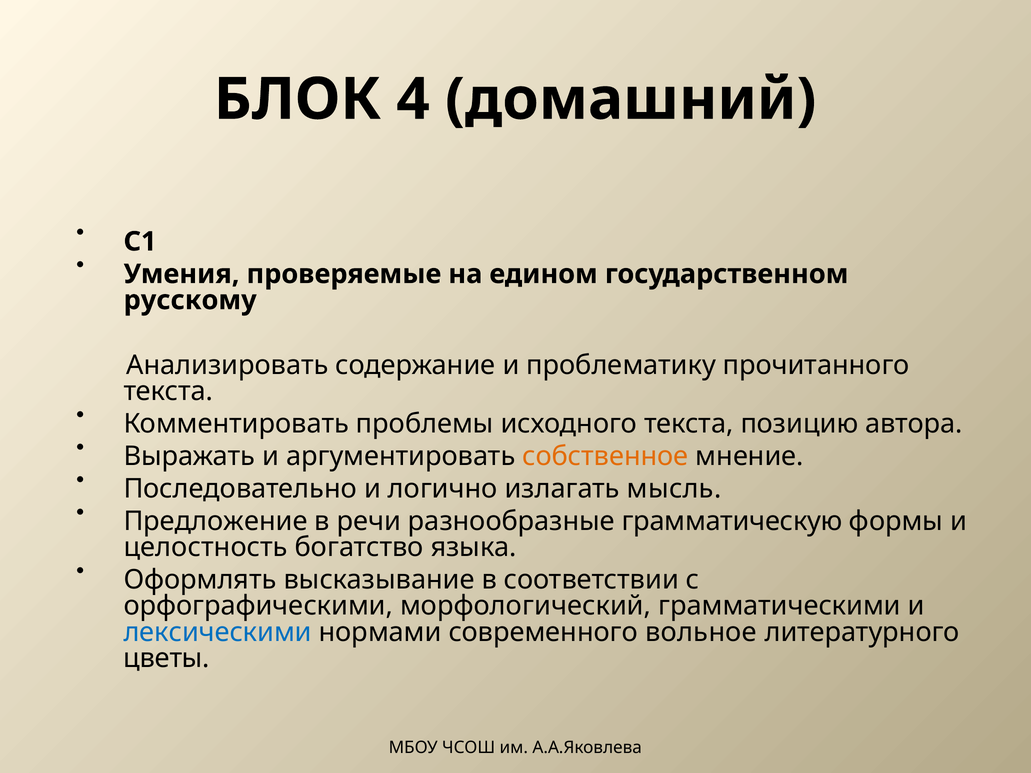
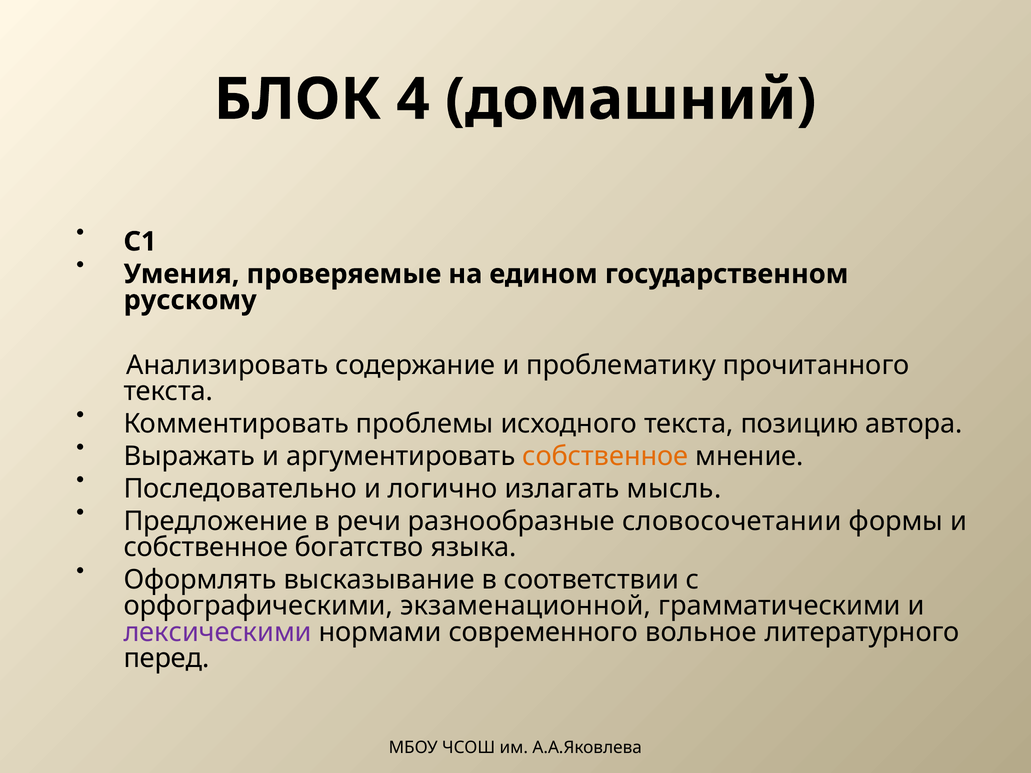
грамматическую: грамматическую -> словосочетании
целостность at (206, 548): целостность -> собственное
морфологический: морфологический -> экзаменационной
лексическими colour: blue -> purple
цветы: цветы -> перед
